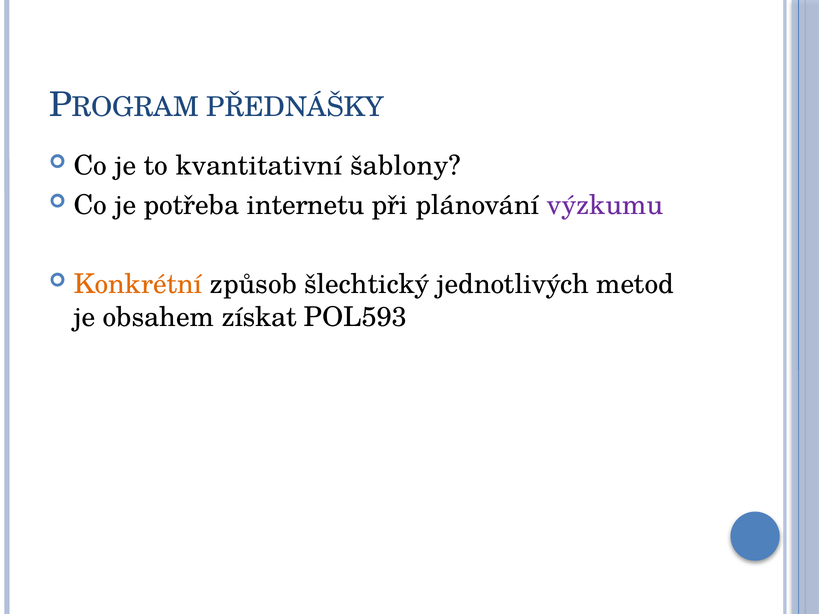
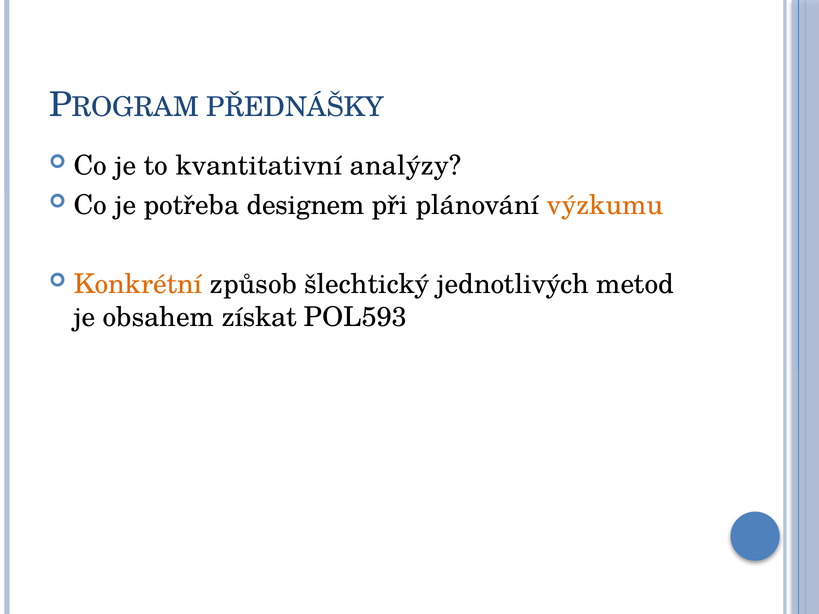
šablony: šablony -> analýzy
internetu: internetu -> designem
výzkumu colour: purple -> orange
